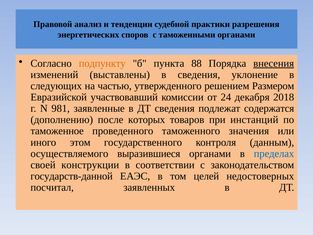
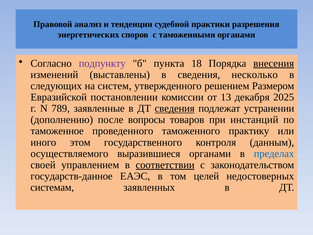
подпункту colour: orange -> purple
88: 88 -> 18
уклонение: уклонение -> несколько
частью: частью -> систем
участвовавший: участвовавший -> постановлении
24: 24 -> 13
2018: 2018 -> 2025
981: 981 -> 789
сведения at (175, 108) underline: none -> present
содержатся: содержатся -> устранении
которых: которых -> вопросы
значения: значения -> практику
конструкции: конструкции -> управлением
соответствии underline: none -> present
государств-данной: государств-данной -> государств-данное
посчитал: посчитал -> системам
